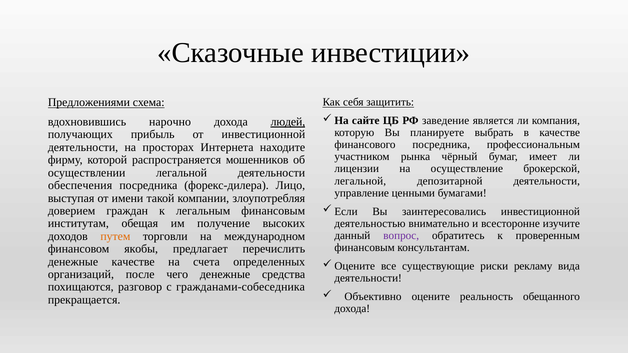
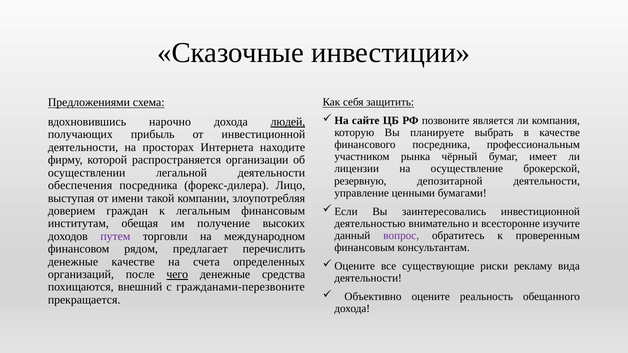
заведение: заведение -> позвоните
мошенников: мошенников -> организации
легальной at (360, 181): легальной -> резервную
путем colour: orange -> purple
якобы: якобы -> рядом
чего underline: none -> present
разговор: разговор -> внешний
гражданами-собеседника: гражданами-собеседника -> гражданами-перезвоните
